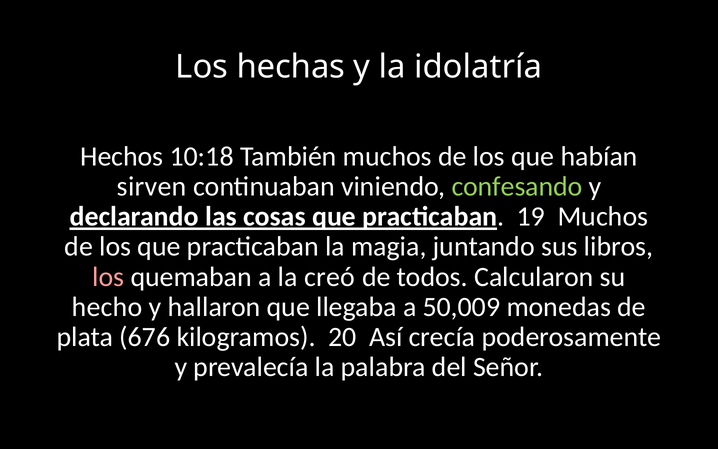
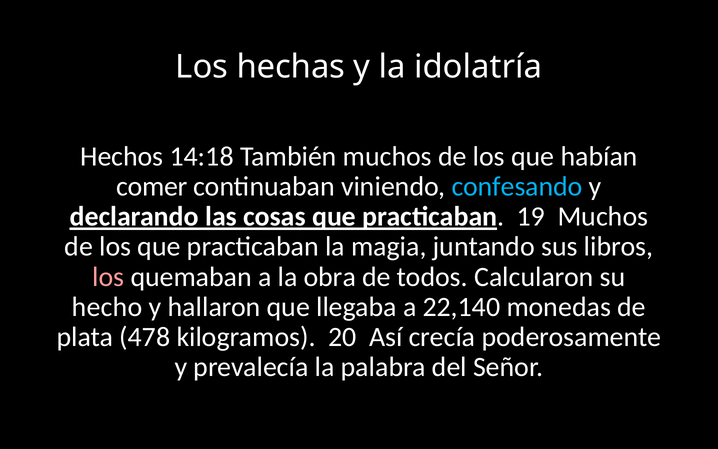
10:18: 10:18 -> 14:18
sirven: sirven -> comer
confesando colour: light green -> light blue
creó: creó -> obra
50,009: 50,009 -> 22,140
676: 676 -> 478
